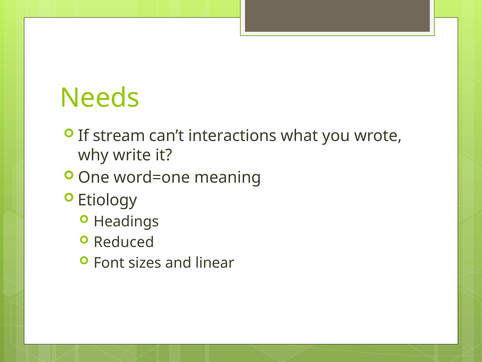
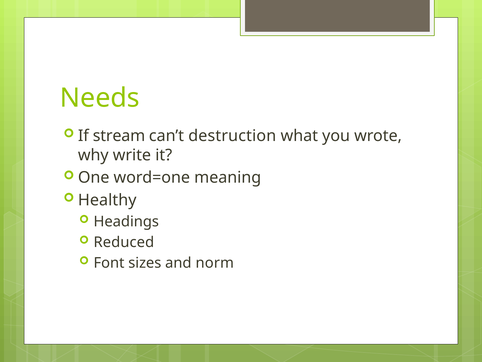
interactions: interactions -> destruction
Etiology: Etiology -> Healthy
linear: linear -> norm
